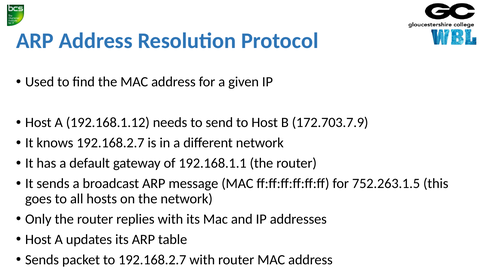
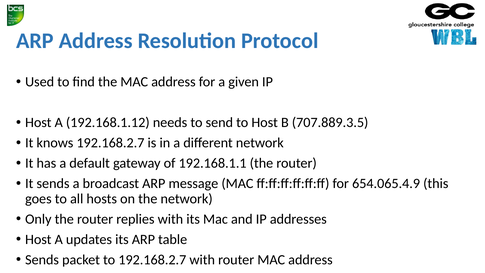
172.703.7.9: 172.703.7.9 -> 707.889.3.5
752.263.1.5: 752.263.1.5 -> 654.065.4.9
